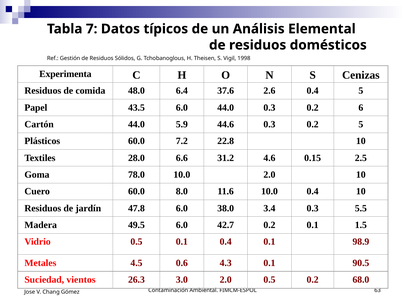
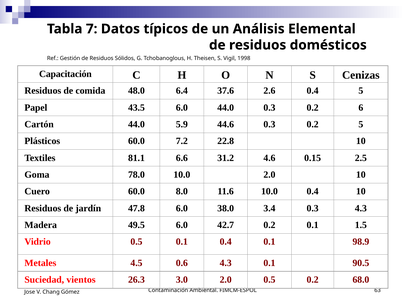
Experimenta: Experimenta -> Capacitación
28.0: 28.0 -> 81.1
0.3 5.5: 5.5 -> 4.3
